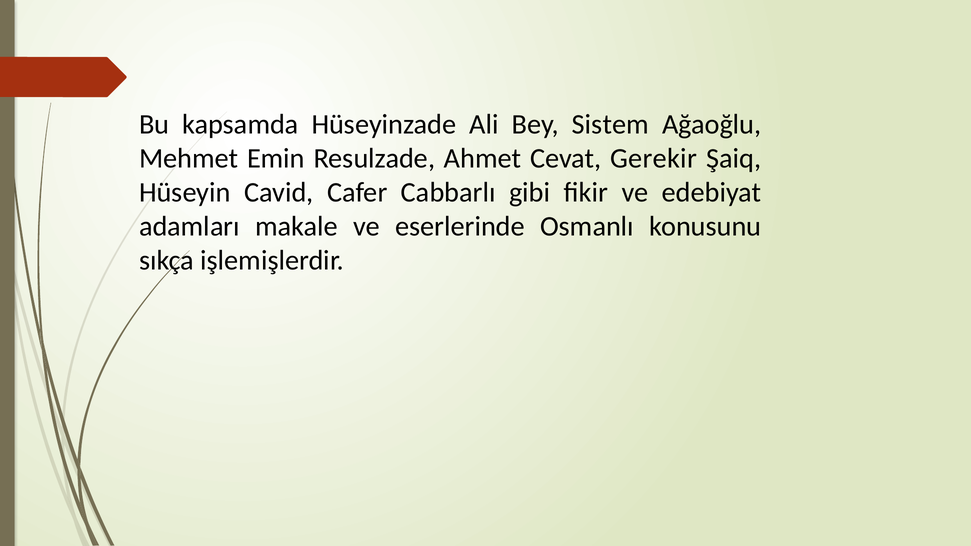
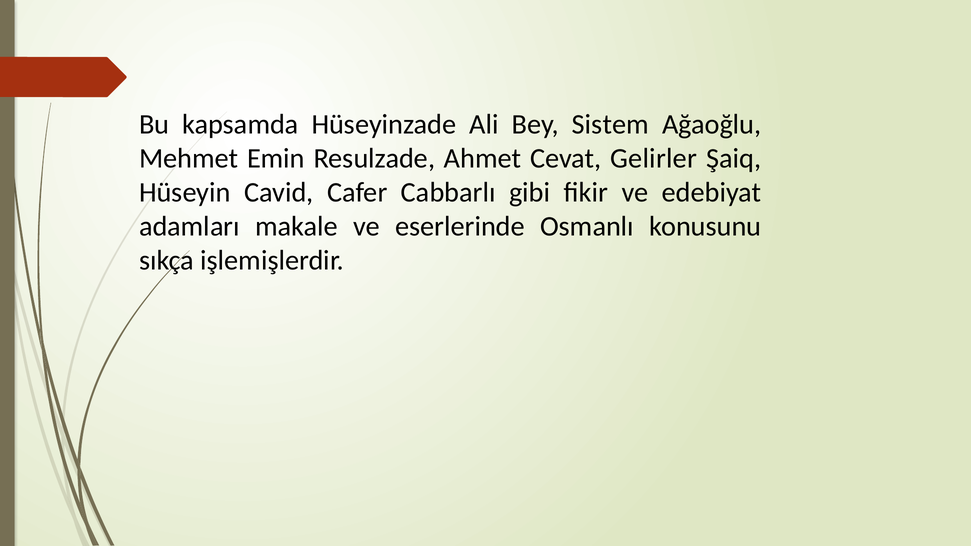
Gerekir: Gerekir -> Gelirler
